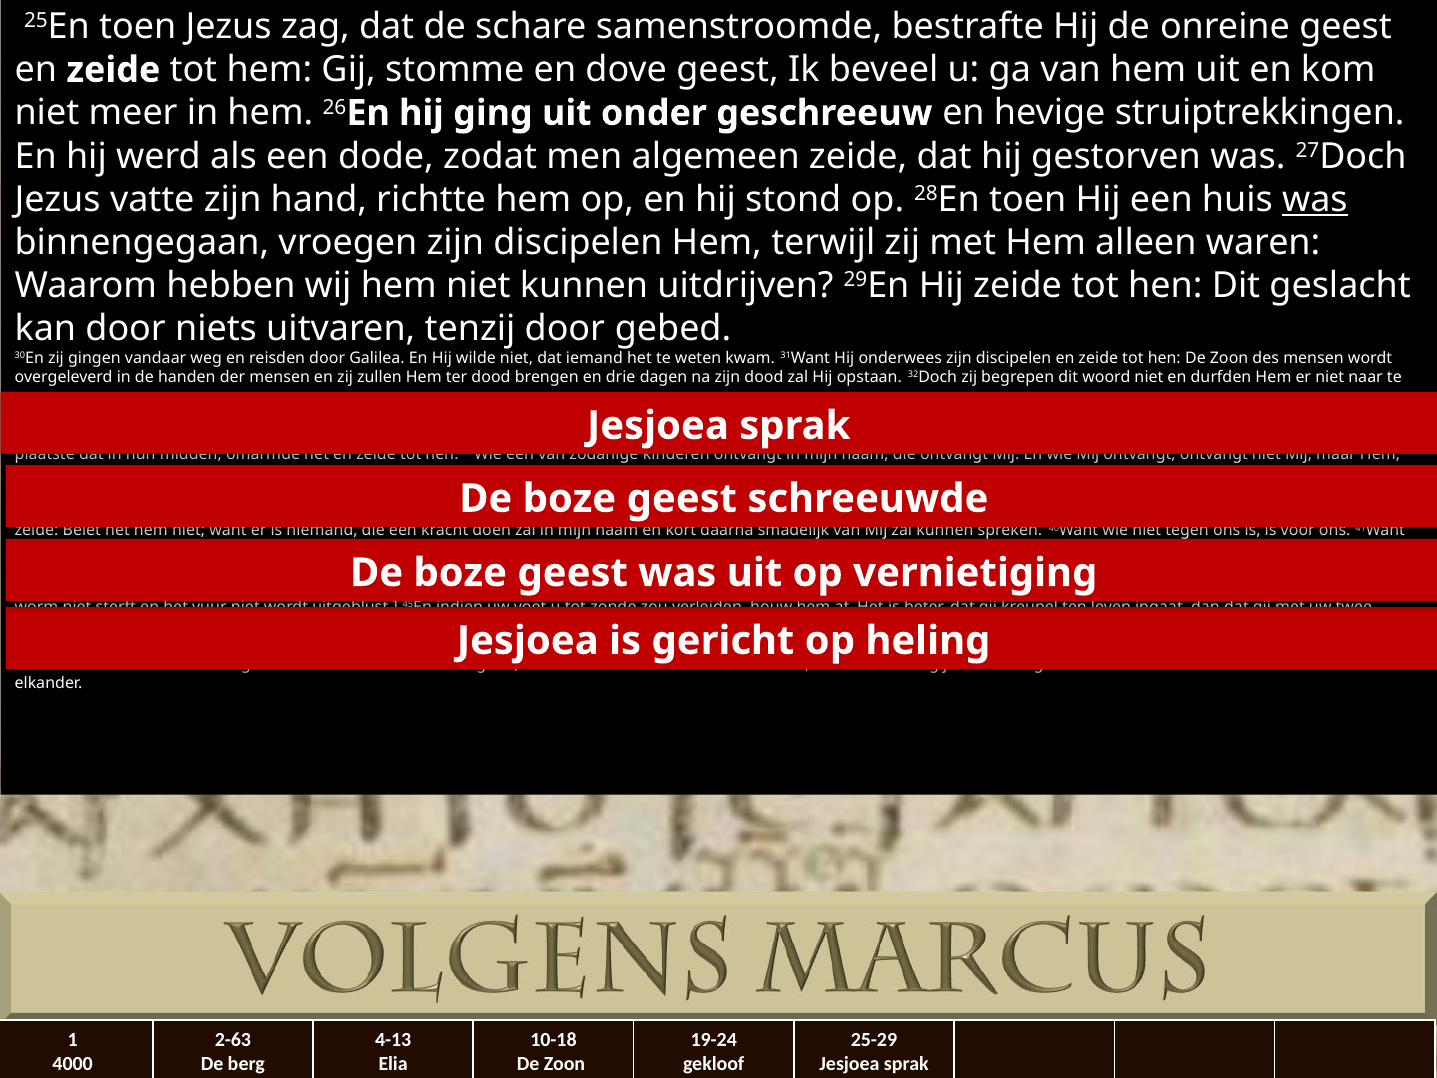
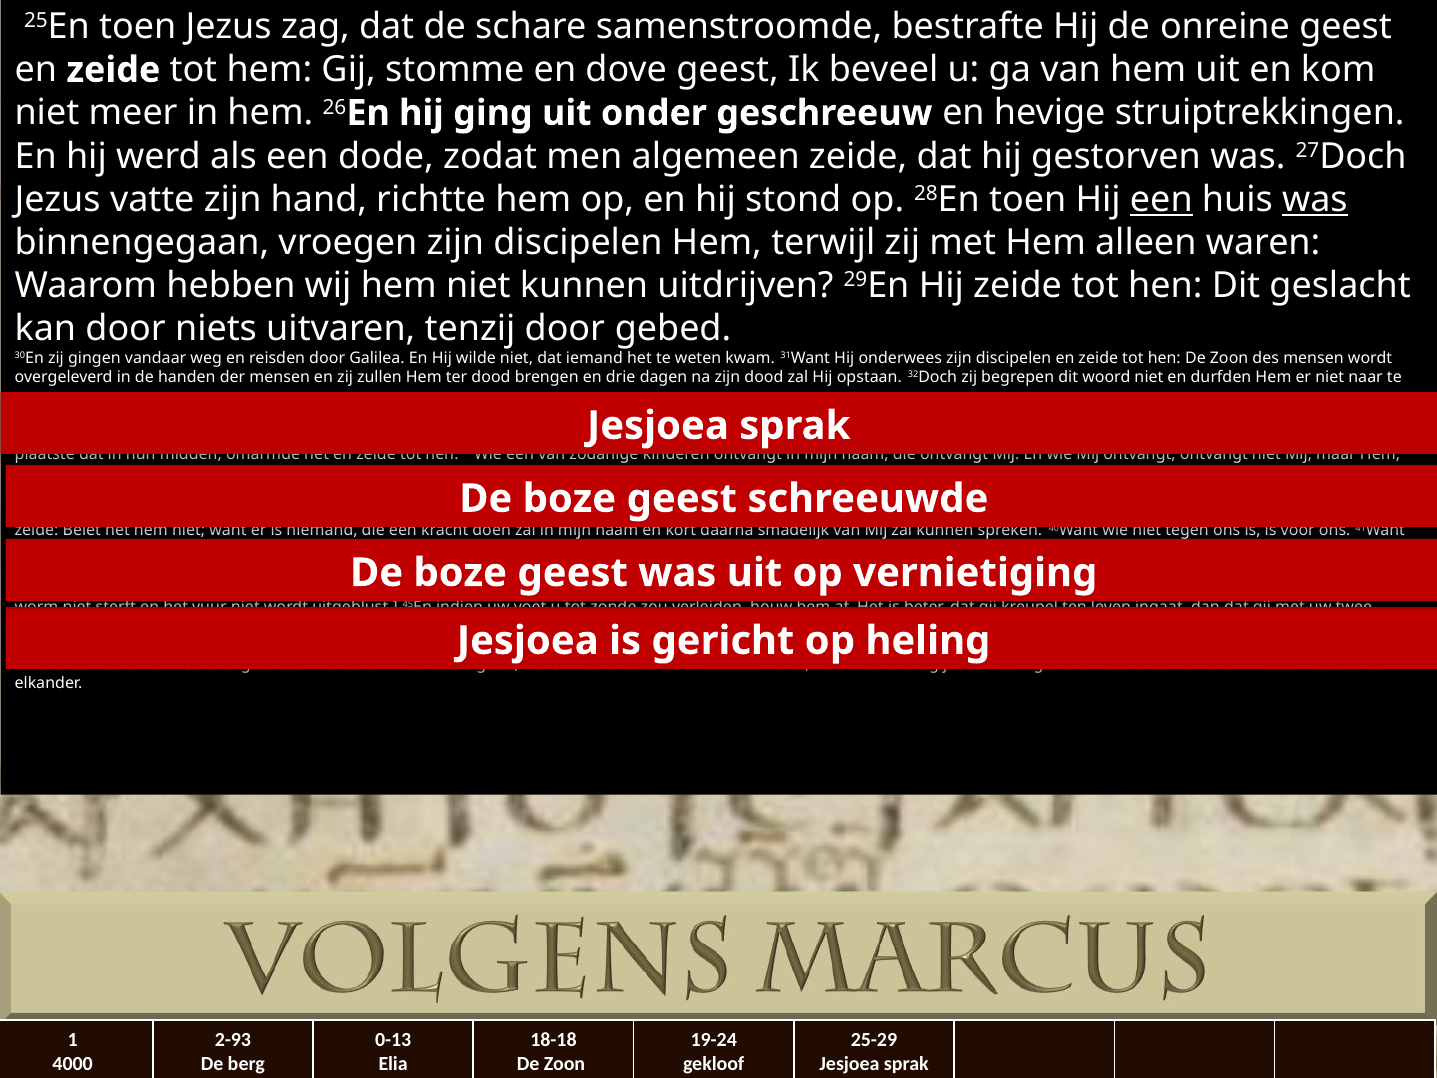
een at (1161, 199) underline: none -> present
2-63: 2-63 -> 2-93
4-13: 4-13 -> 0-13
10-18: 10-18 -> 18-18
